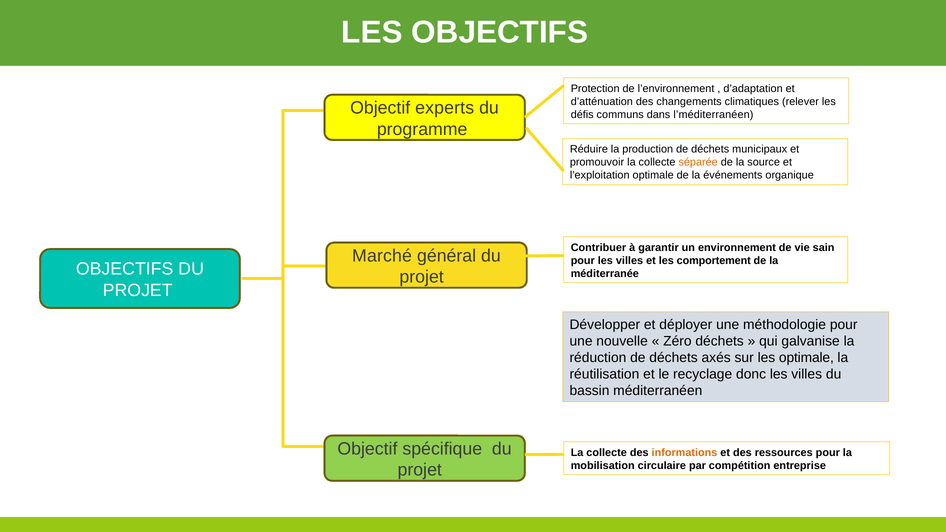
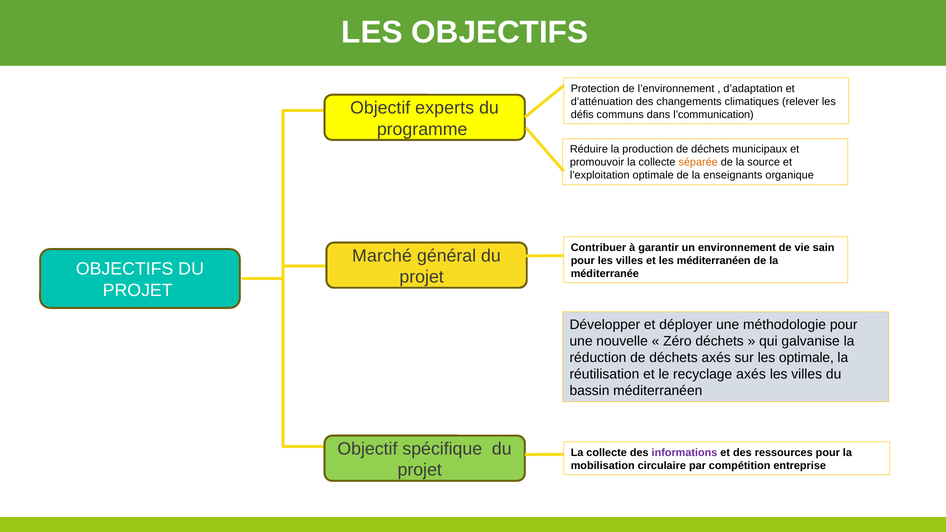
l’méditerranéen: l’méditerranéen -> l’communication
événements: événements -> enseignants
les comportement: comportement -> méditerranéen
recyclage donc: donc -> axés
informations colour: orange -> purple
